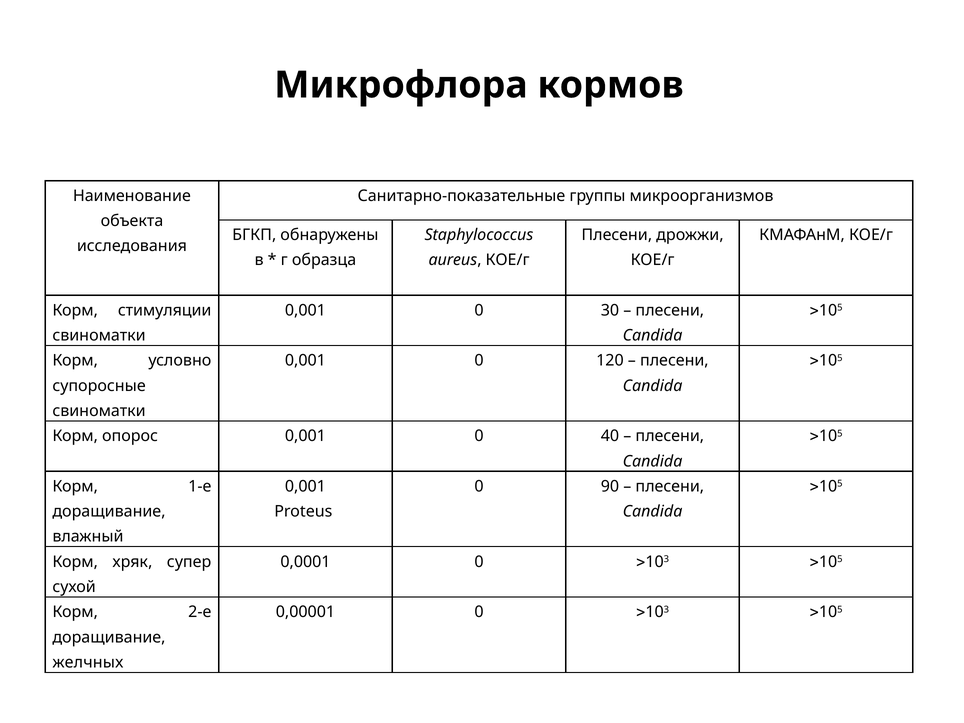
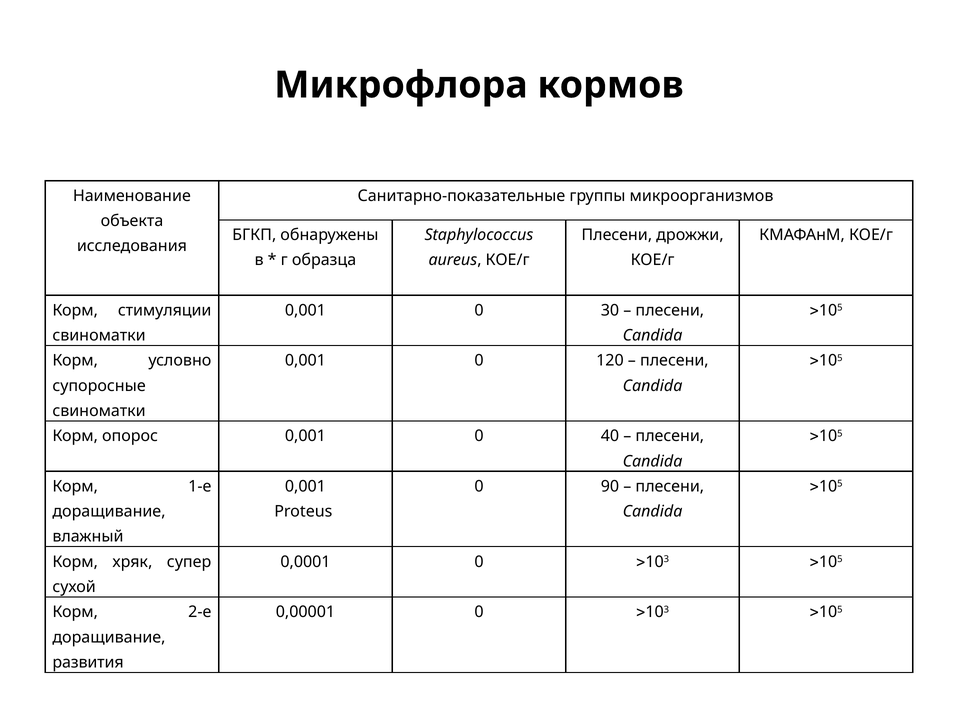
желчных: желчных -> развития
